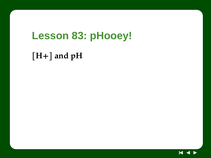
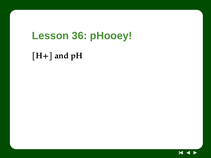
83: 83 -> 36
